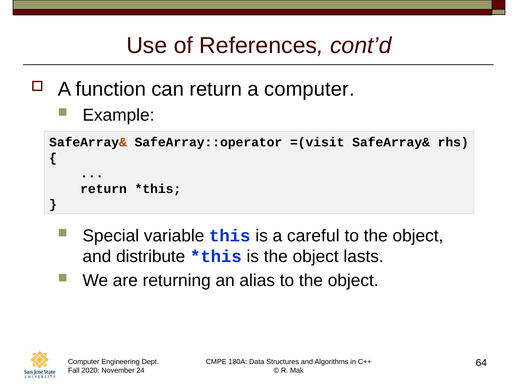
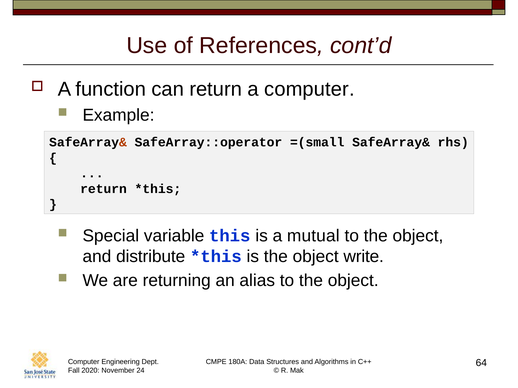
=(visit: =(visit -> =(small
careful: careful -> mutual
lasts: lasts -> write
